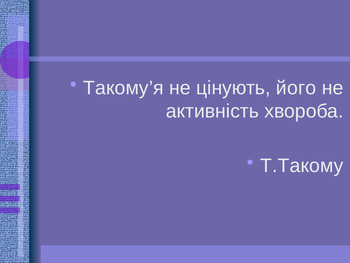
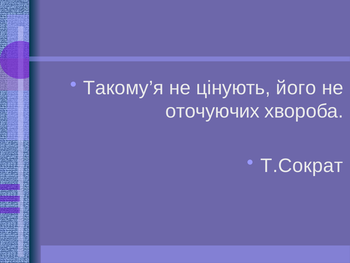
активність: активність -> оточуючих
Т.Такому: Т.Такому -> Т.Сократ
